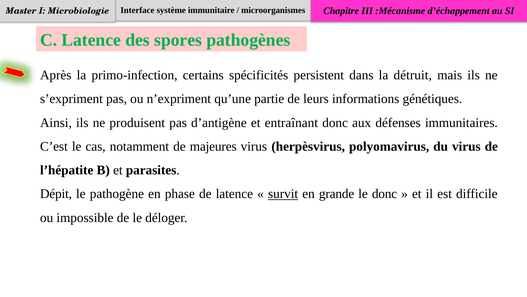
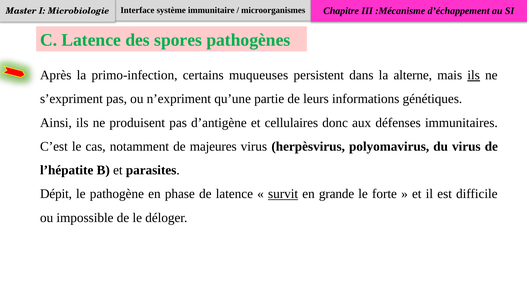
spécificités: spécificités -> muqueuses
détruit: détruit -> alterne
ils at (474, 75) underline: none -> present
entraînant: entraînant -> cellulaires
le donc: donc -> forte
